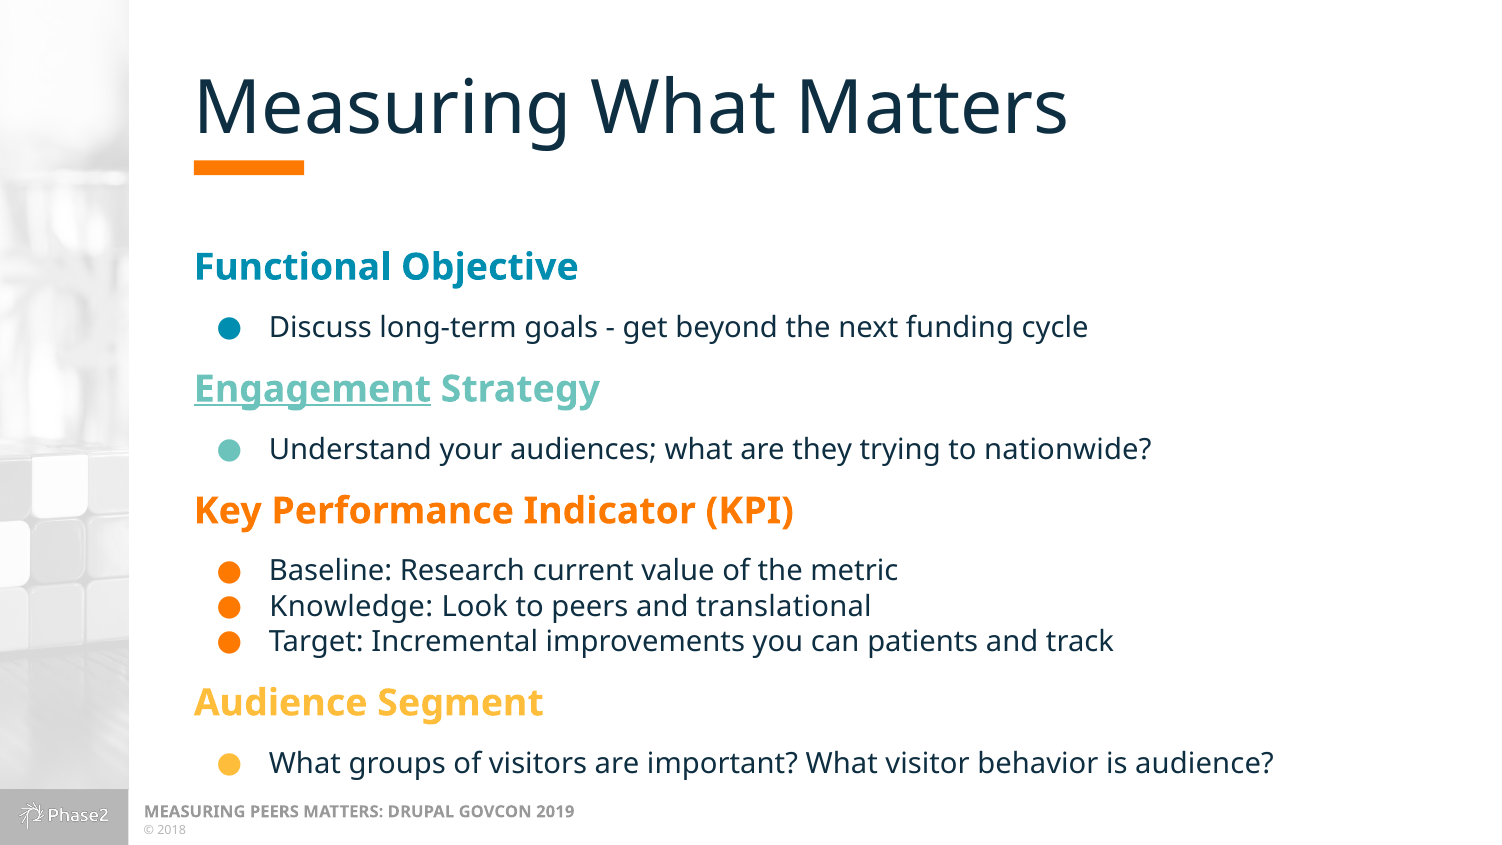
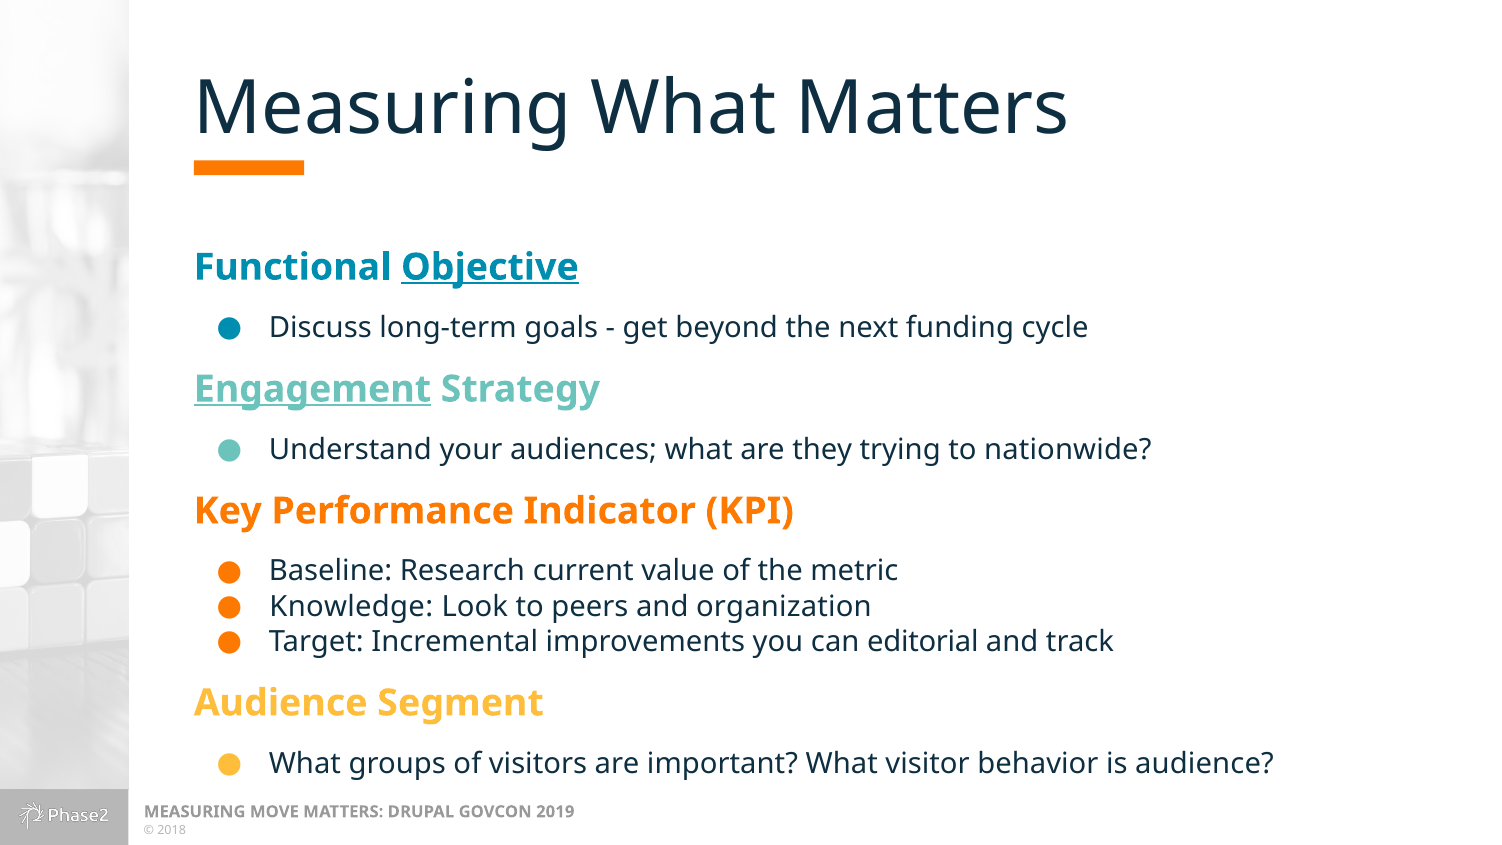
Objective underline: none -> present
translational: translational -> organization
patients: patients -> editorial
MEASURING PEERS: PEERS -> MOVE
